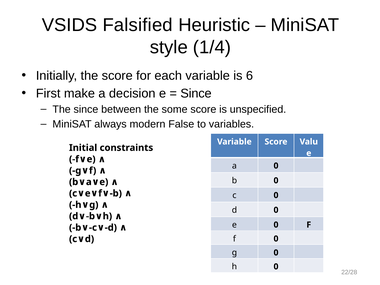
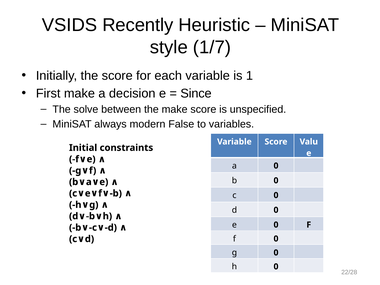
Falsified: Falsified -> Recently
1/4: 1/4 -> 1/7
6: 6 -> 1
The since: since -> solve
the some: some -> make
